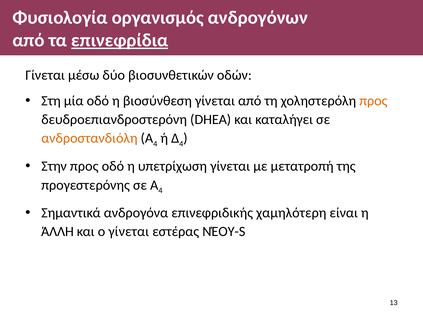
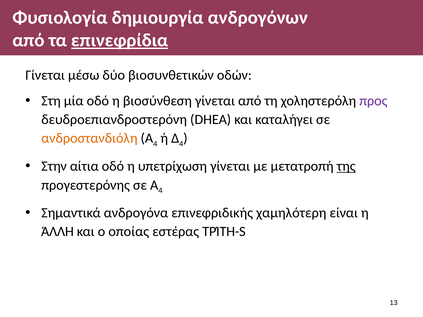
οργανισμός: οργανισμός -> δημιουργία
προς at (373, 101) colour: orange -> purple
Στην προς: προς -> αίτια
της underline: none -> present
ο γίνεται: γίνεται -> οποίας
ΝΈΟΥ-S: ΝΈΟΥ-S -> ΤΡΊΤΗ-S
